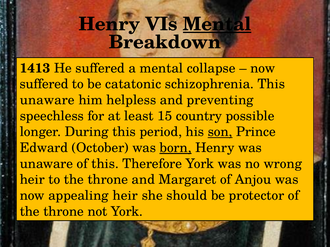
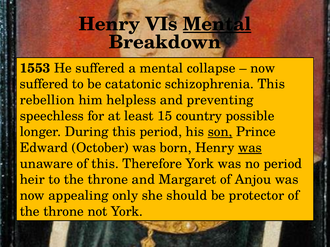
1413: 1413 -> 1553
unaware at (47, 100): unaware -> rebellion
born underline: present -> none
was at (250, 148) underline: none -> present
no wrong: wrong -> period
appealing heir: heir -> only
